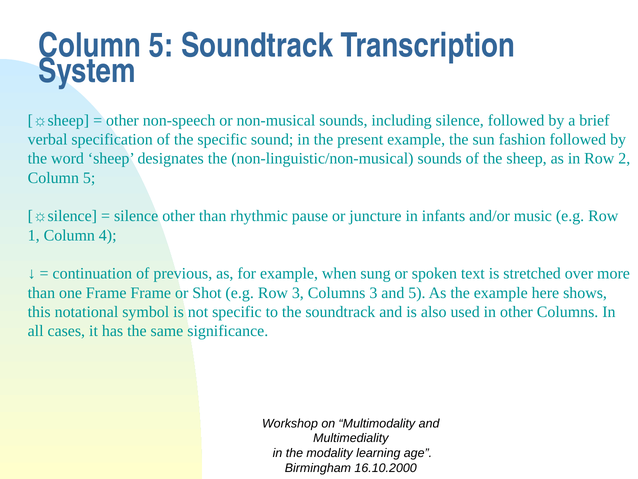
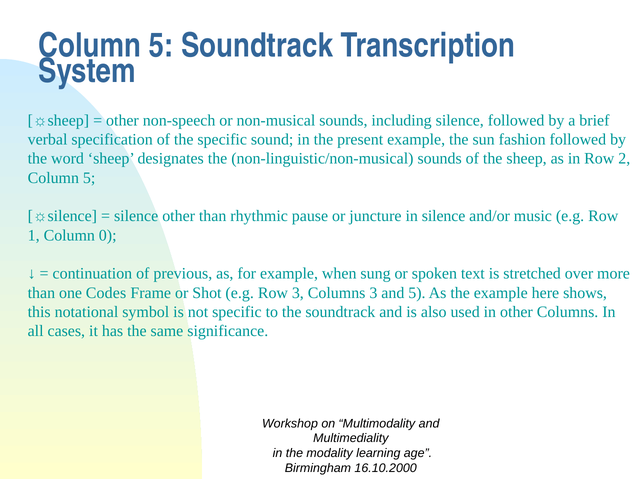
in infants: infants -> silence
4: 4 -> 0
one Frame: Frame -> Codes
